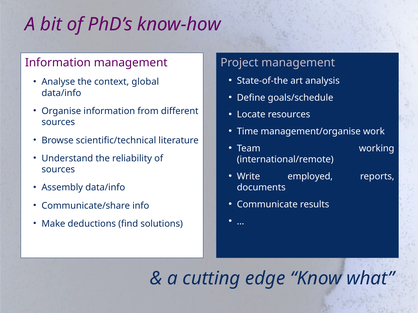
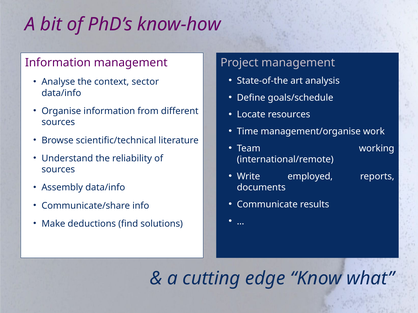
global: global -> sector
